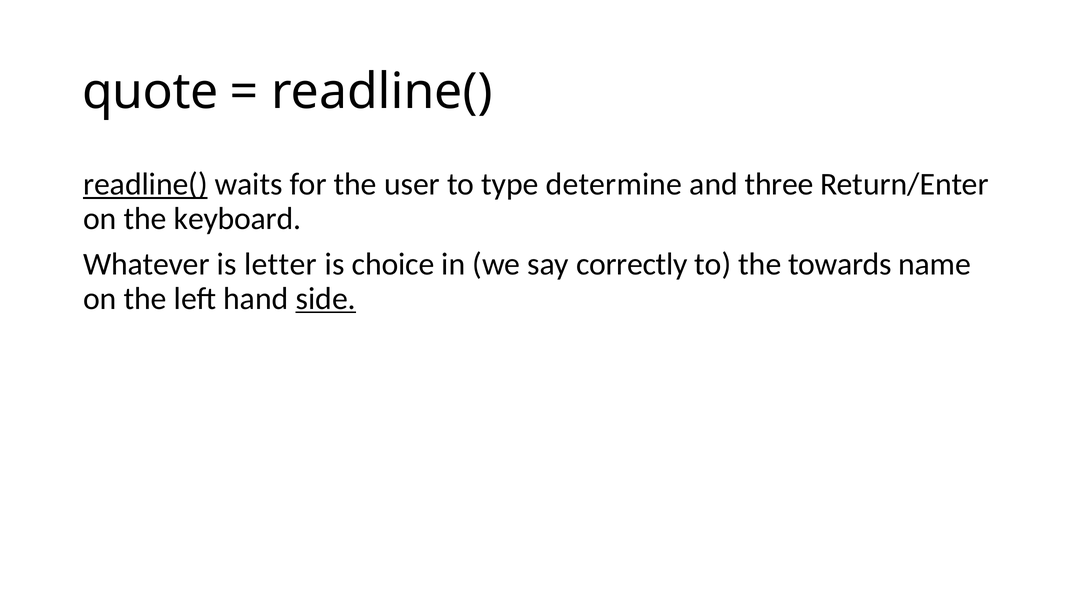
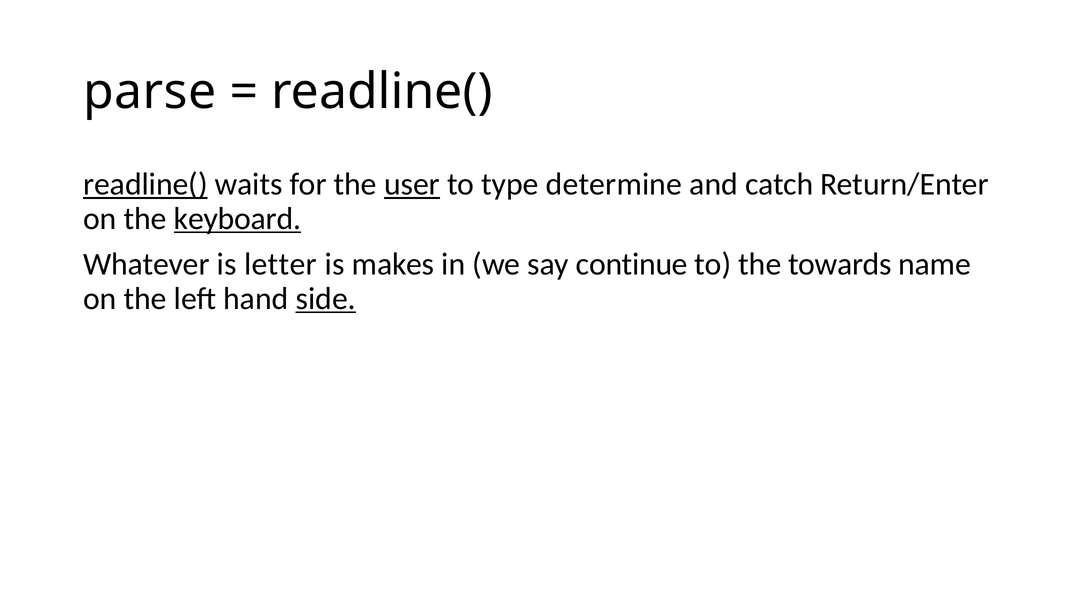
quote: quote -> parse
user underline: none -> present
three: three -> catch
keyboard underline: none -> present
choice: choice -> makes
correctly: correctly -> continue
